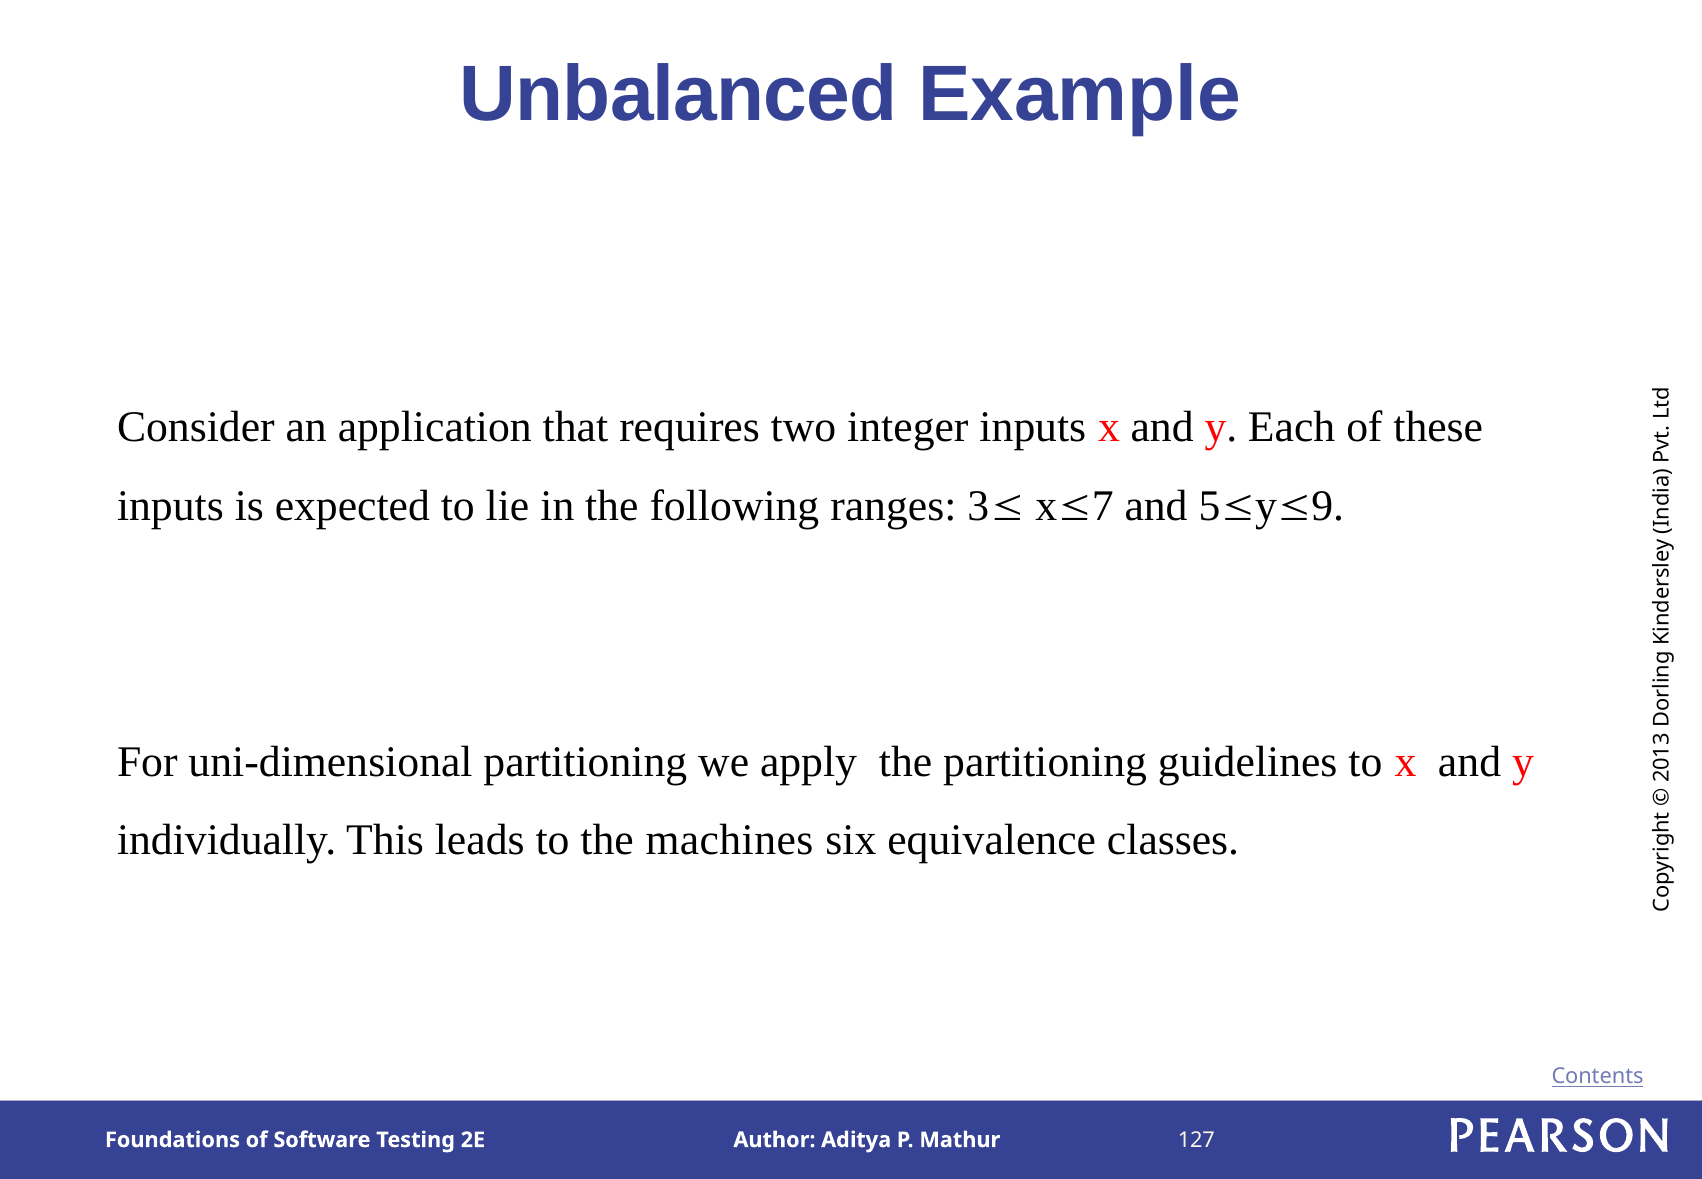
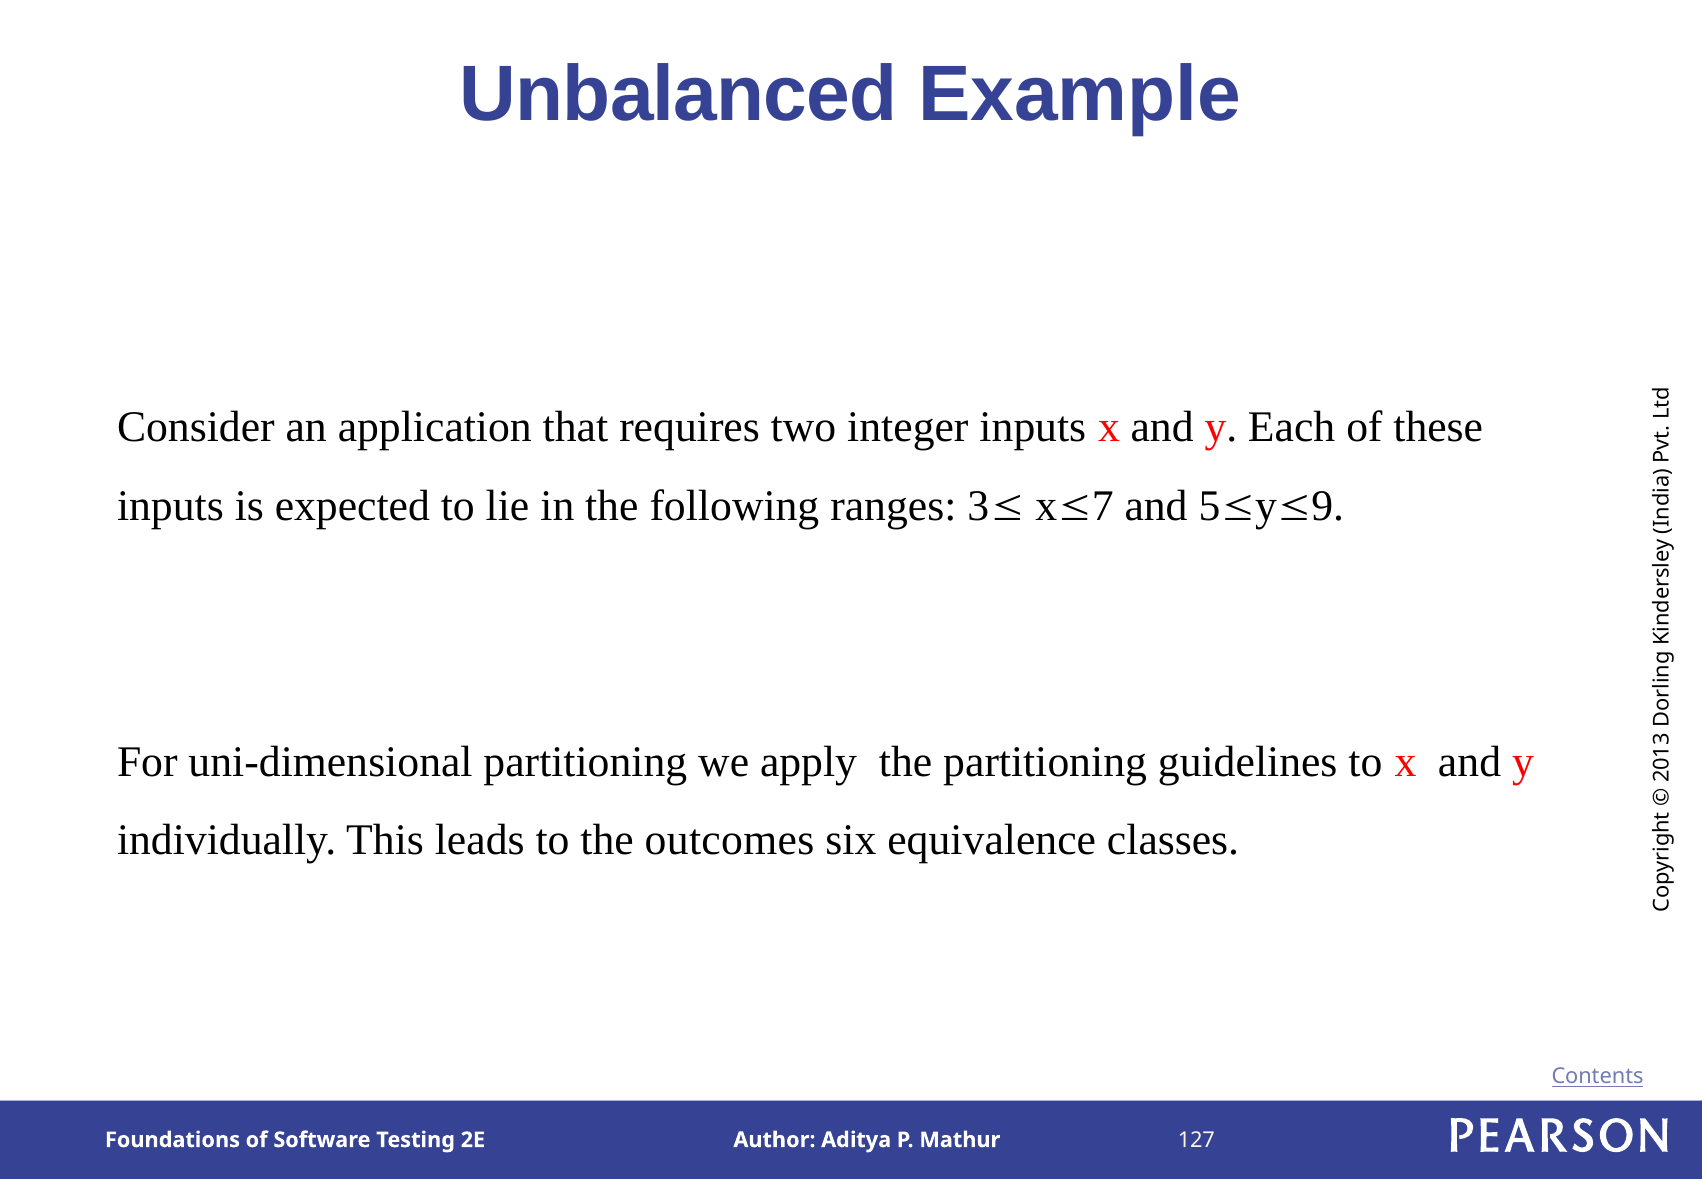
machines: machines -> outcomes
